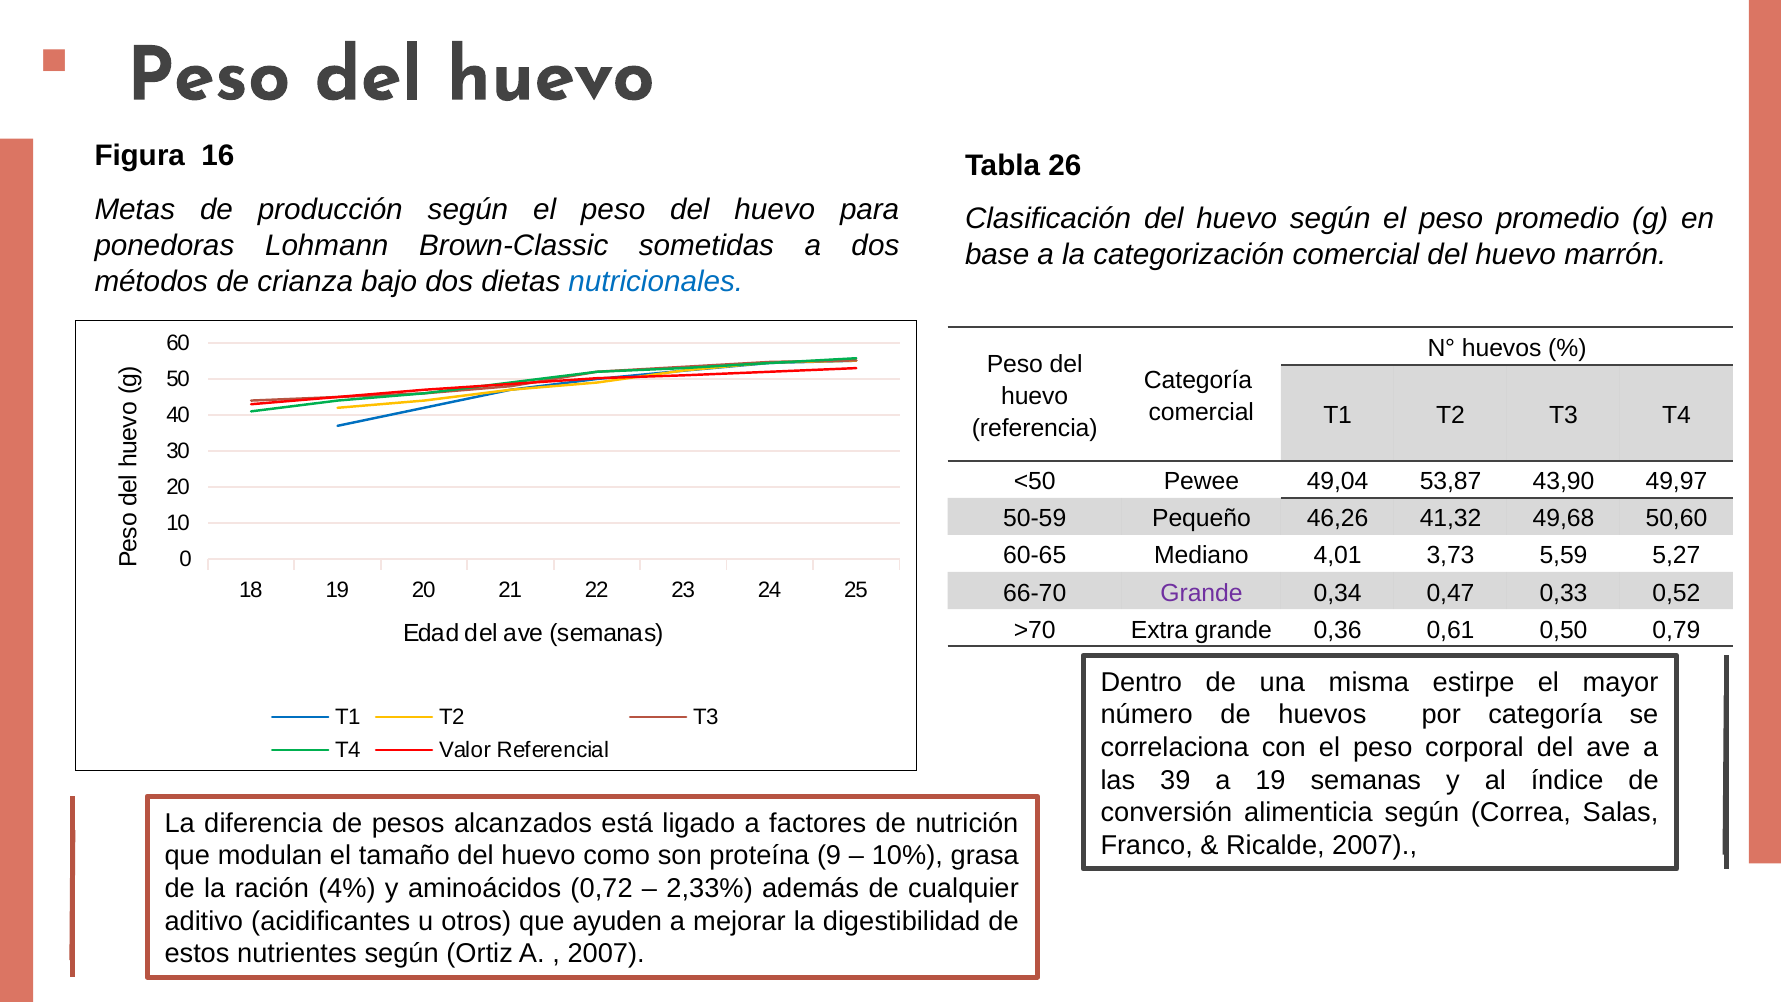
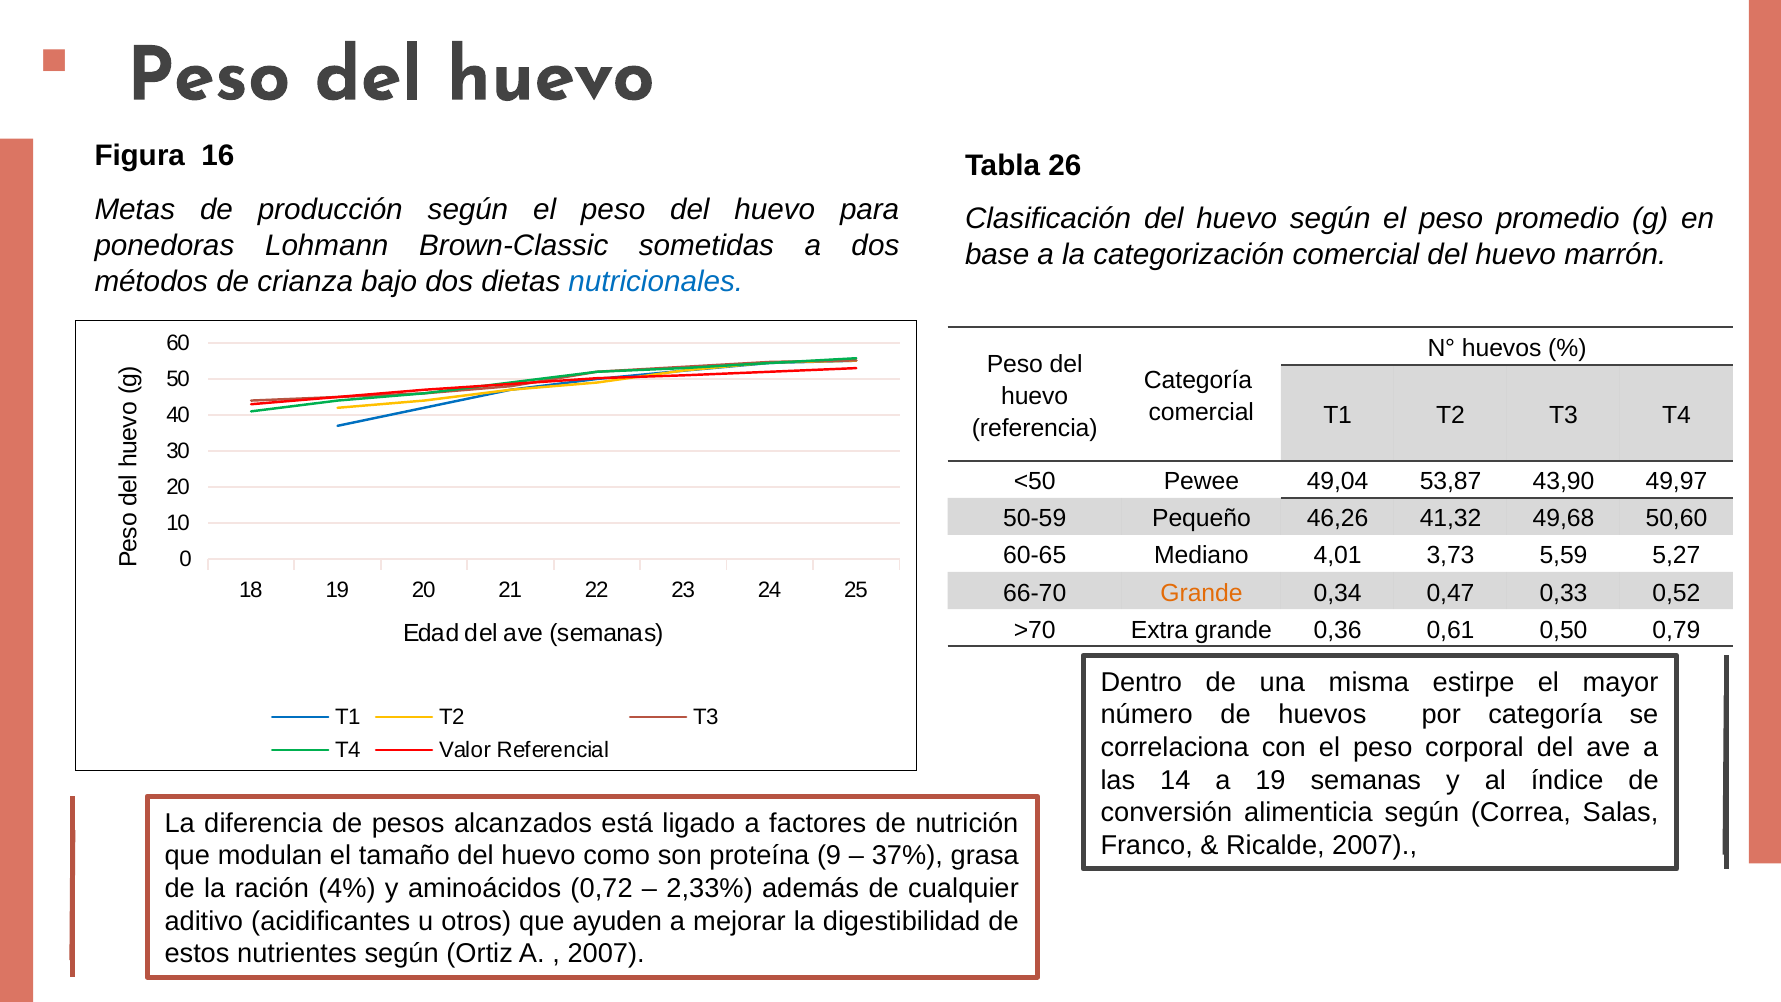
Grande at (1202, 593) colour: purple -> orange
39: 39 -> 14
10%: 10% -> 37%
